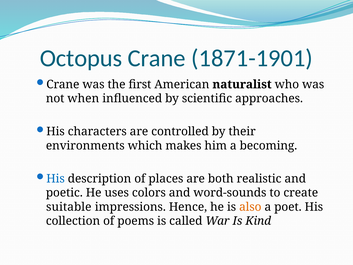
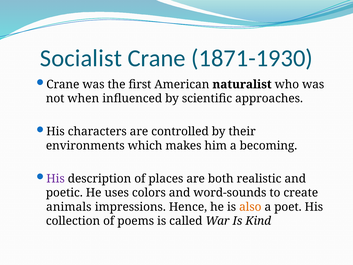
Octopus: Octopus -> Socialist
1871-1901: 1871-1901 -> 1871-1930
His at (56, 178) colour: blue -> purple
suitable: suitable -> animals
